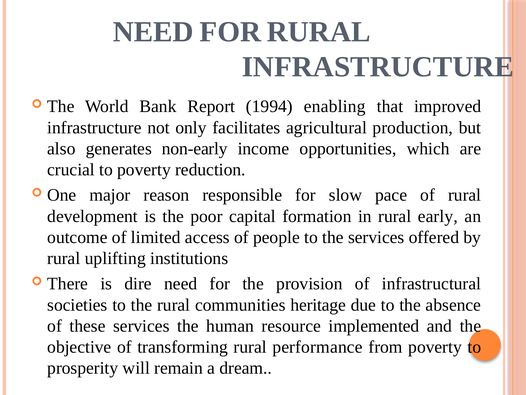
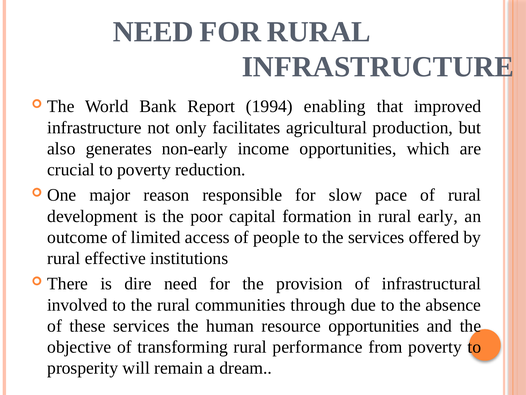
uplifting: uplifting -> effective
societies: societies -> involved
heritage: heritage -> through
resource implemented: implemented -> opportunities
